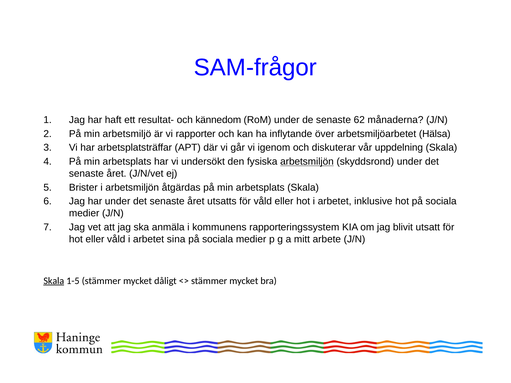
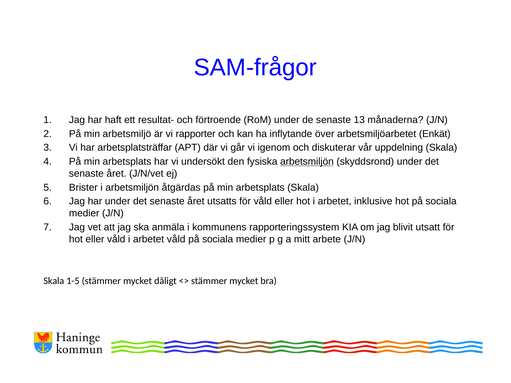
kännedom: kännedom -> förtroende
62: 62 -> 13
Hälsa: Hälsa -> Enkät
arbetet sina: sina -> våld
Skala at (54, 281) underline: present -> none
